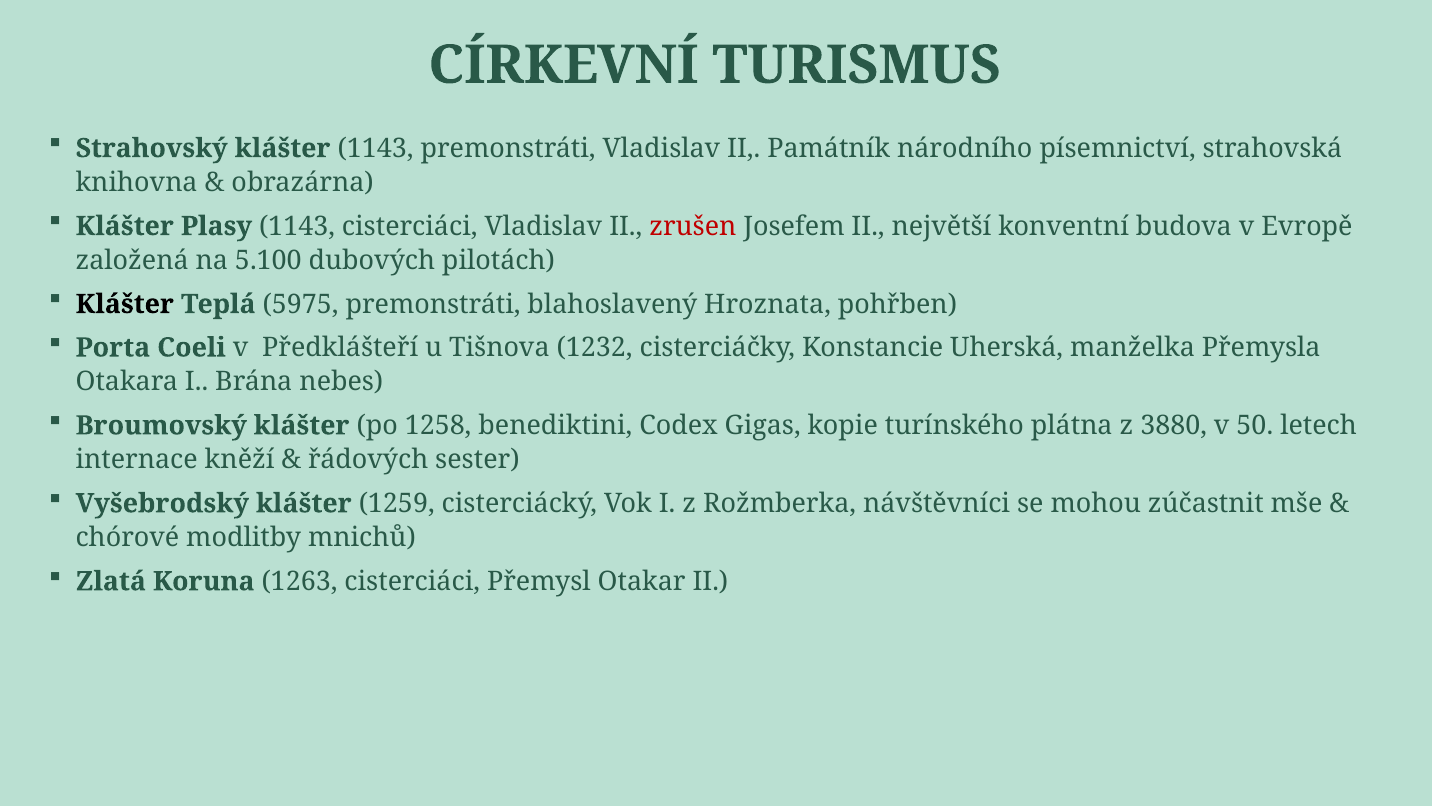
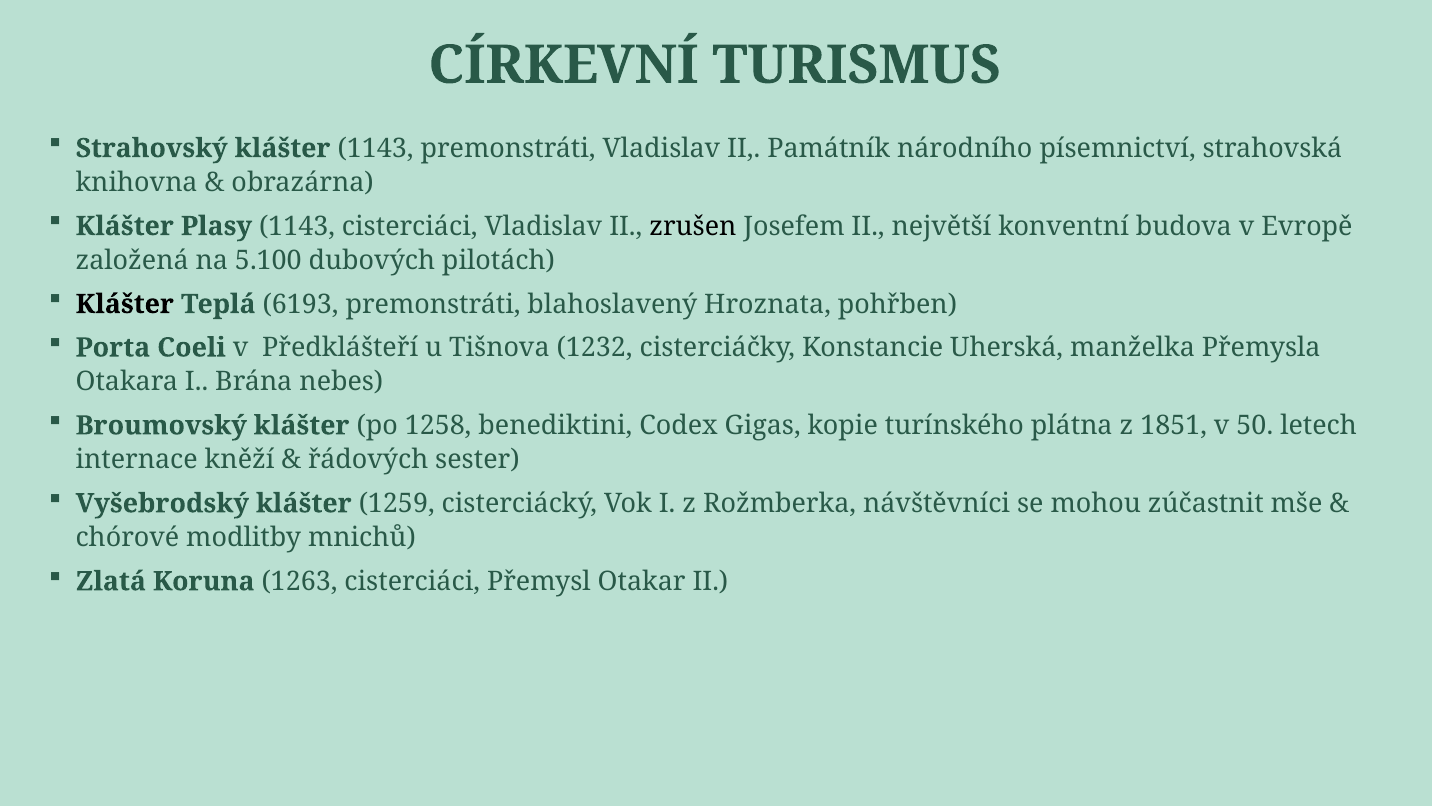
zrušen colour: red -> black
5975: 5975 -> 6193
3880: 3880 -> 1851
